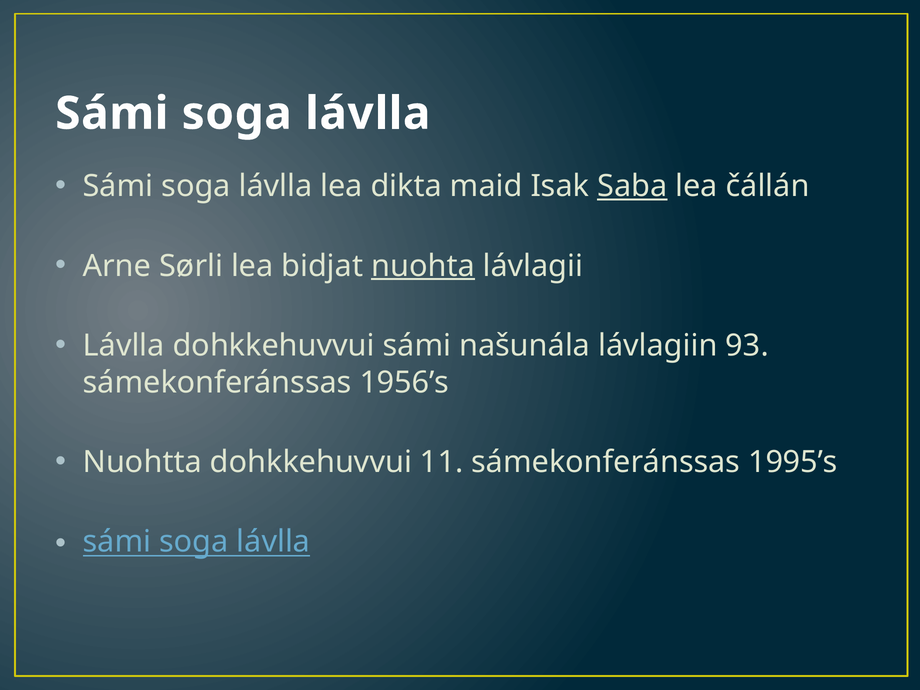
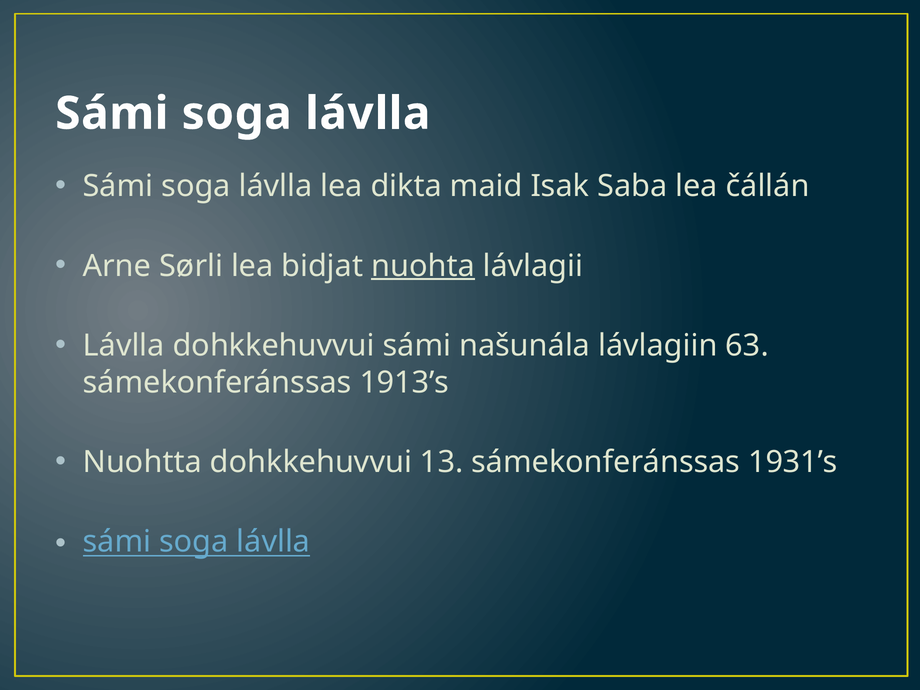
Saba underline: present -> none
93: 93 -> 63
1956’s: 1956’s -> 1913’s
11: 11 -> 13
1995’s: 1995’s -> 1931’s
